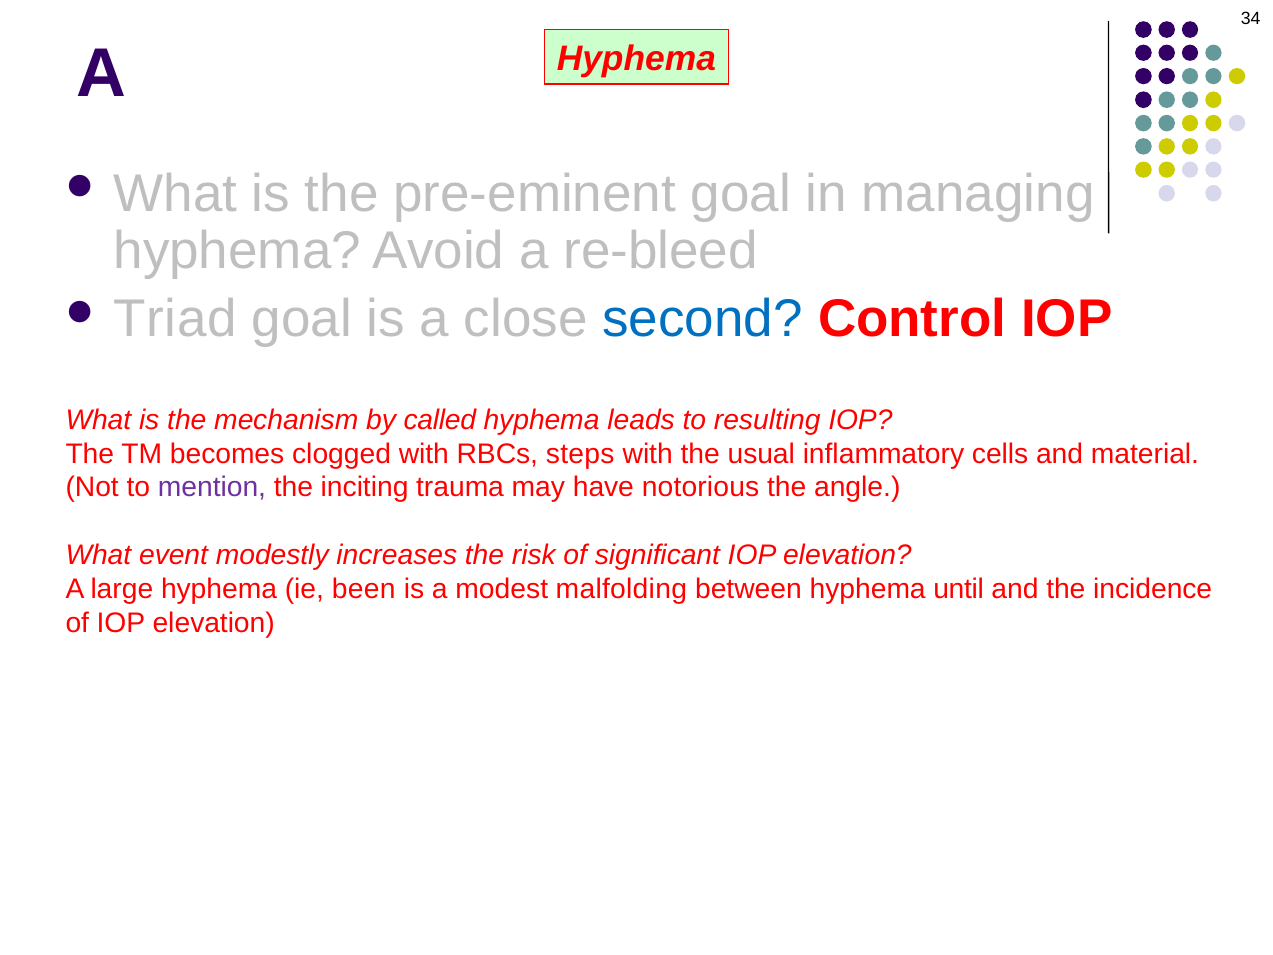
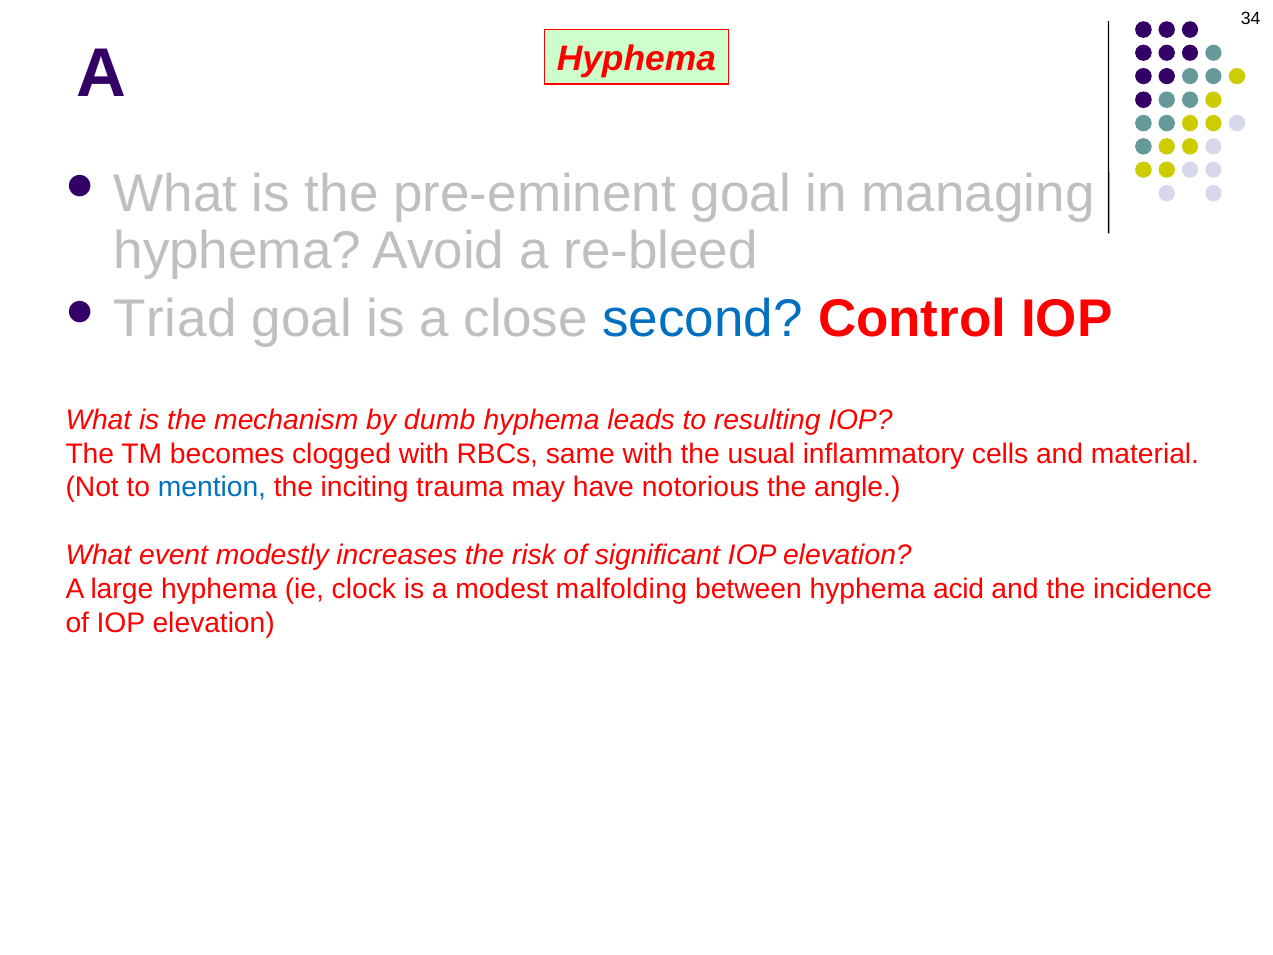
called: called -> dumb
steps: steps -> same
mention colour: purple -> blue
been: been -> clock
until: until -> acid
